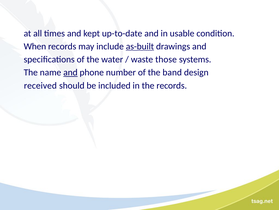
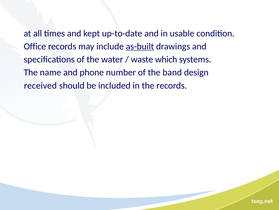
When: When -> Office
those: those -> which
and at (70, 72) underline: present -> none
